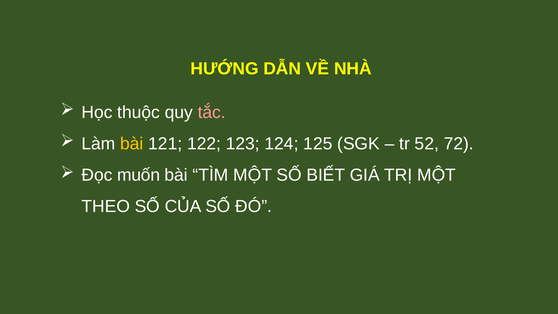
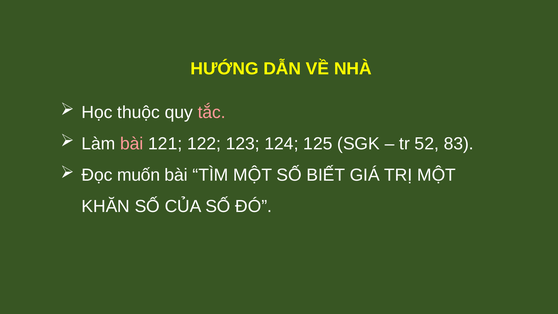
bài at (132, 144) colour: yellow -> pink
72: 72 -> 83
THEO: THEO -> KHĂN
